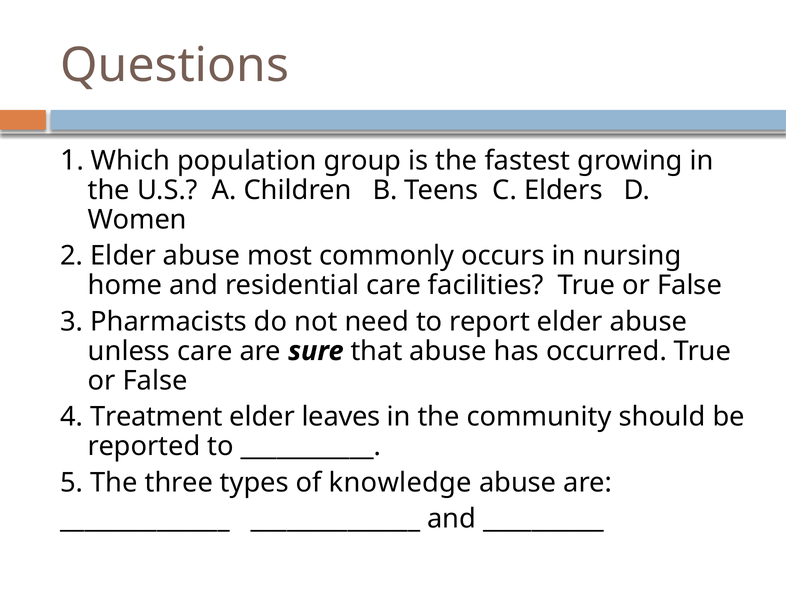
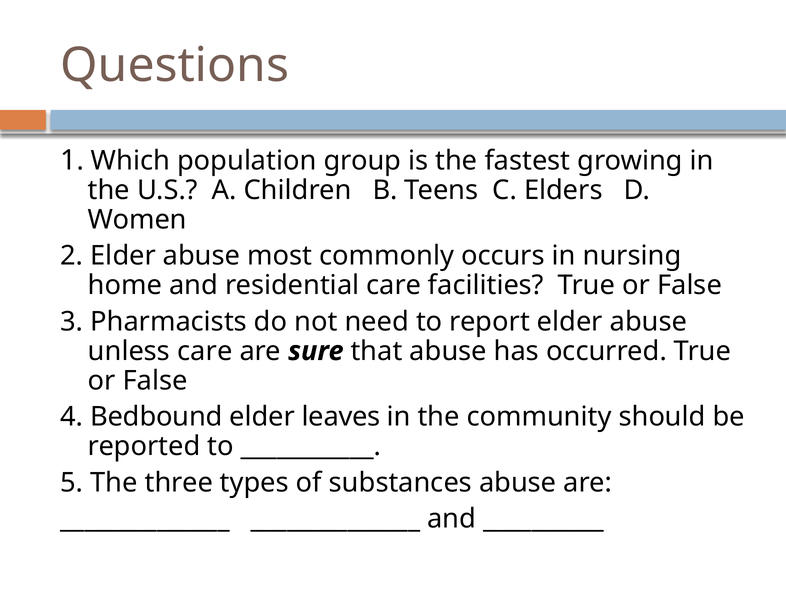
Treatment: Treatment -> Bedbound
knowledge: knowledge -> substances
